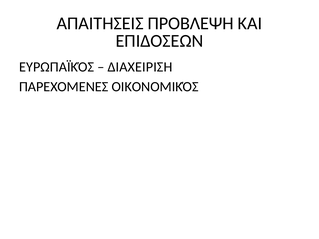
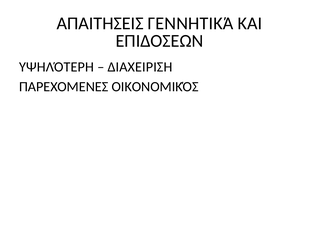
ΠΡΟΒΛΕΨΗ: ΠΡΟΒΛΕΨΗ -> ΓΕΝΝΗΤΙΚΆ
ΕΥΡΩΠΑΪΚΌΣ: ΕΥΡΩΠΑΪΚΌΣ -> ΥΨΗΛΌΤΕΡΗ
